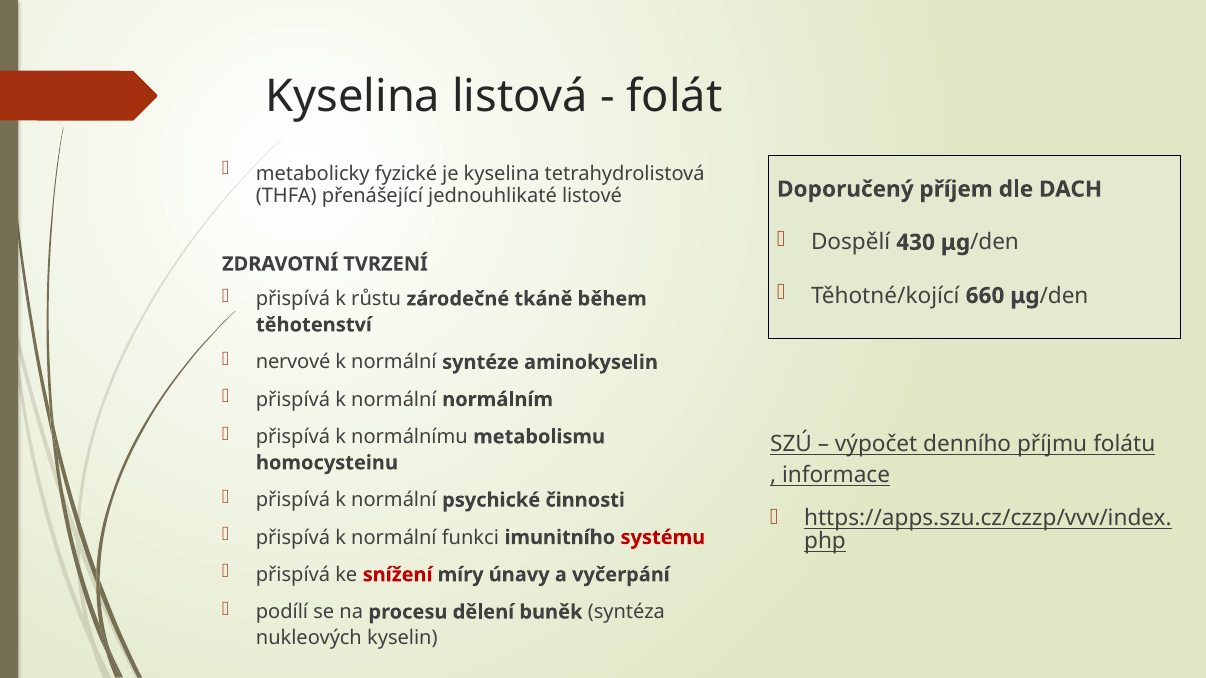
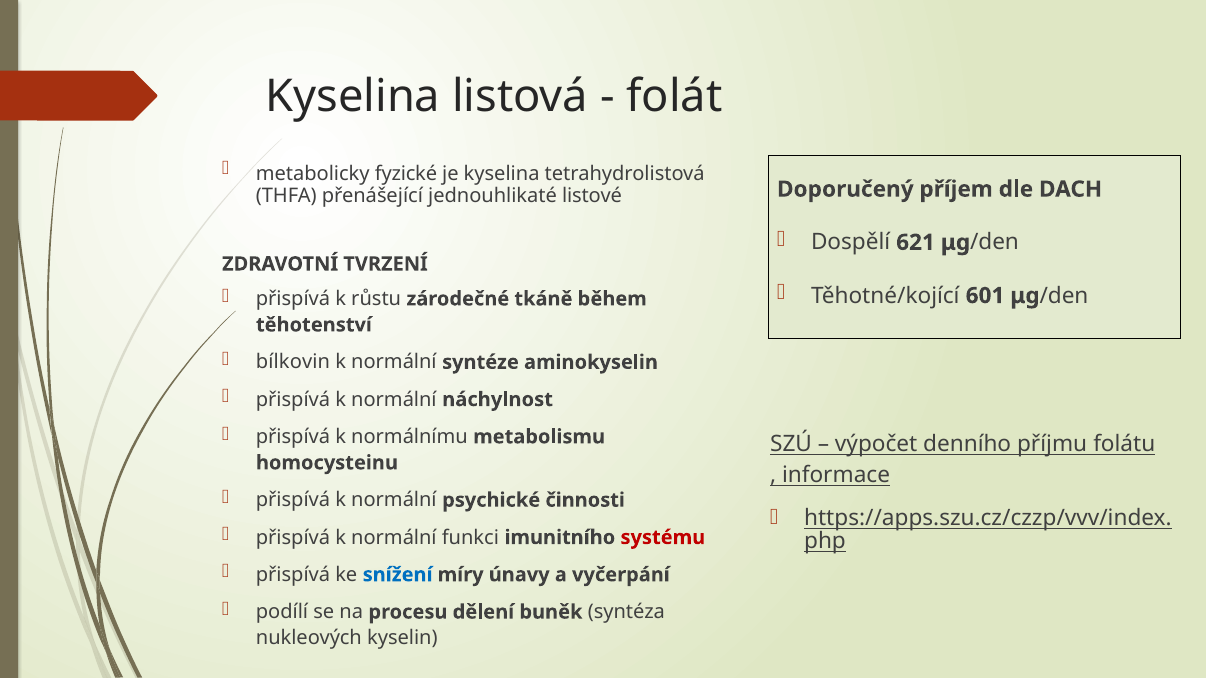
430: 430 -> 621
660: 660 -> 601
nervové: nervové -> bílkovin
normálním: normálním -> náchylnost
snížení colour: red -> blue
